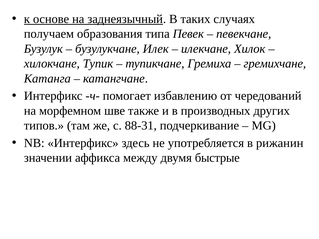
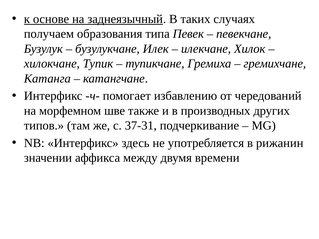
88-31: 88-31 -> 37-31
быстрые: быстрые -> времени
